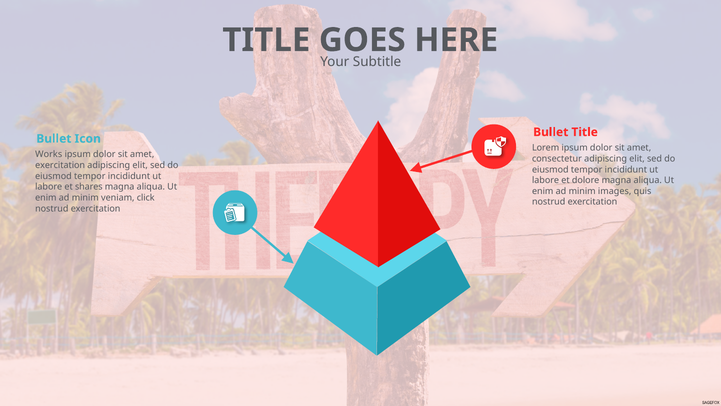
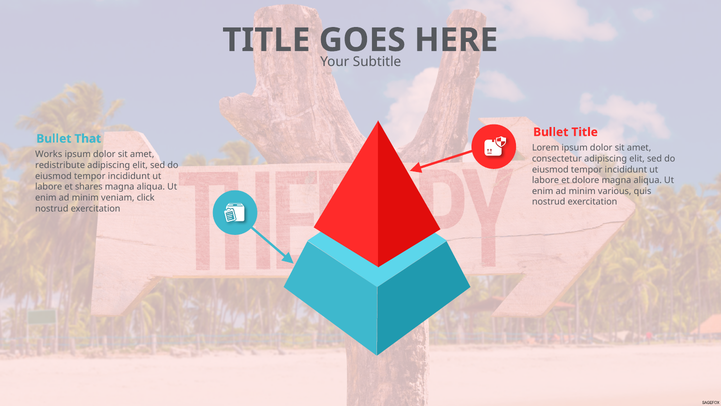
Icon: Icon -> That
exercitation at (60, 165): exercitation -> redistribute
images: images -> various
